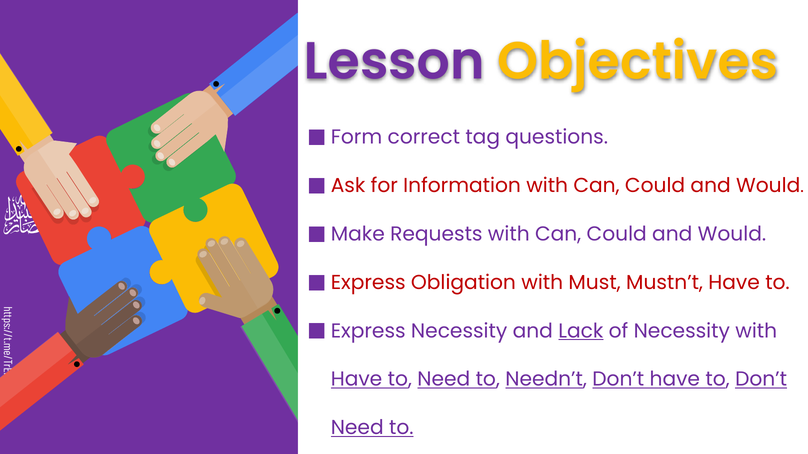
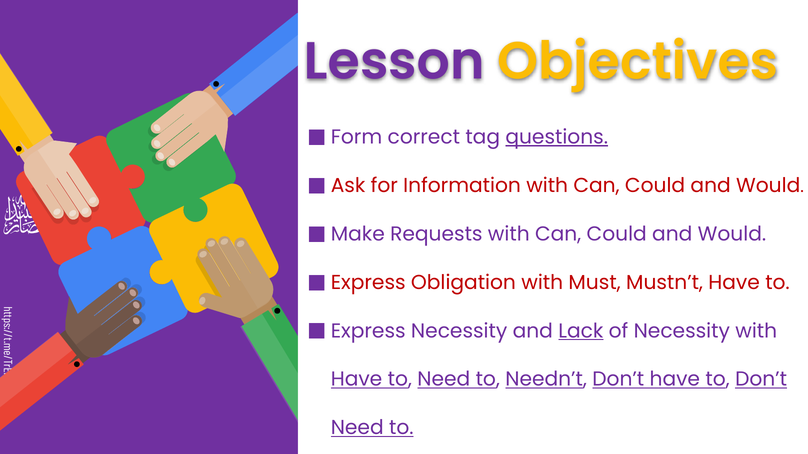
questions underline: none -> present
